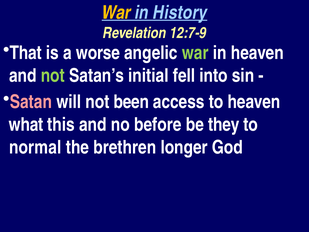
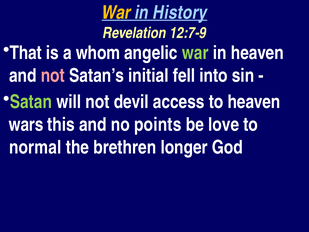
worse: worse -> whom
not at (53, 75) colour: light green -> pink
Satan colour: pink -> light green
been: been -> devil
what: what -> wars
before: before -> points
they: they -> love
